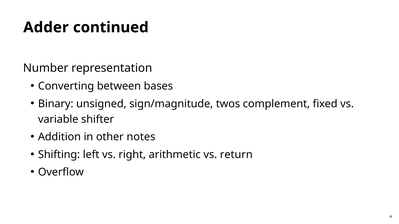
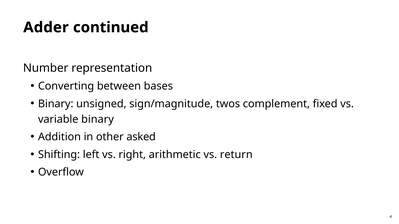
variable shifter: shifter -> binary
notes: notes -> asked
